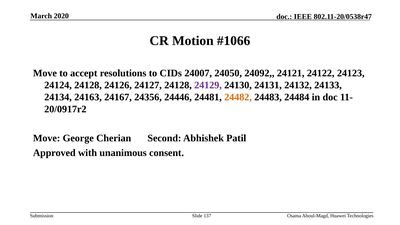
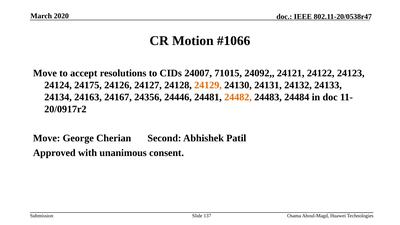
24050: 24050 -> 71015
24124 24128: 24128 -> 24175
24129 colour: purple -> orange
